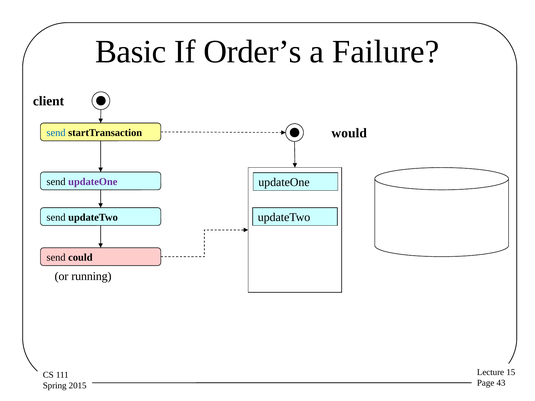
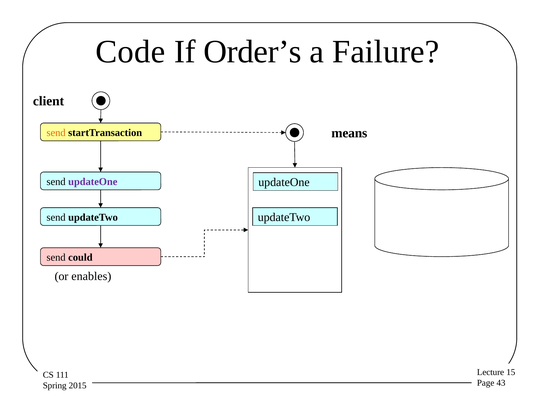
Basic: Basic -> Code
would: would -> means
send at (56, 133) colour: blue -> orange
running: running -> enables
